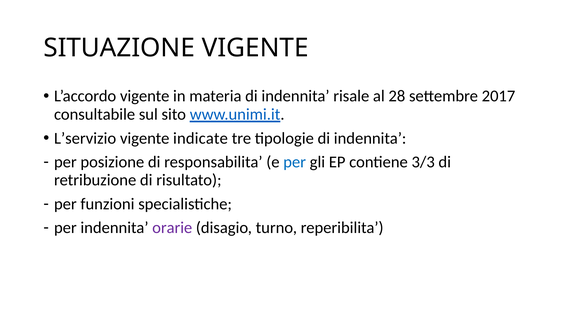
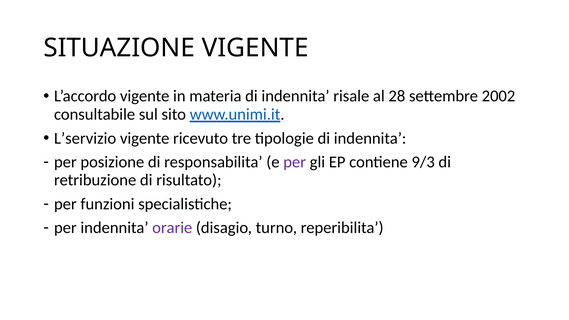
2017: 2017 -> 2002
indicate: indicate -> ricevuto
per at (295, 162) colour: blue -> purple
3/3: 3/3 -> 9/3
